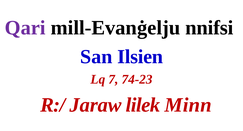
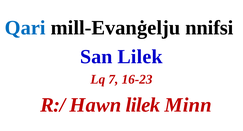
Qari colour: purple -> blue
San Ilsien: Ilsien -> Lilek
74-23: 74-23 -> 16-23
Jaraw: Jaraw -> Hawn
